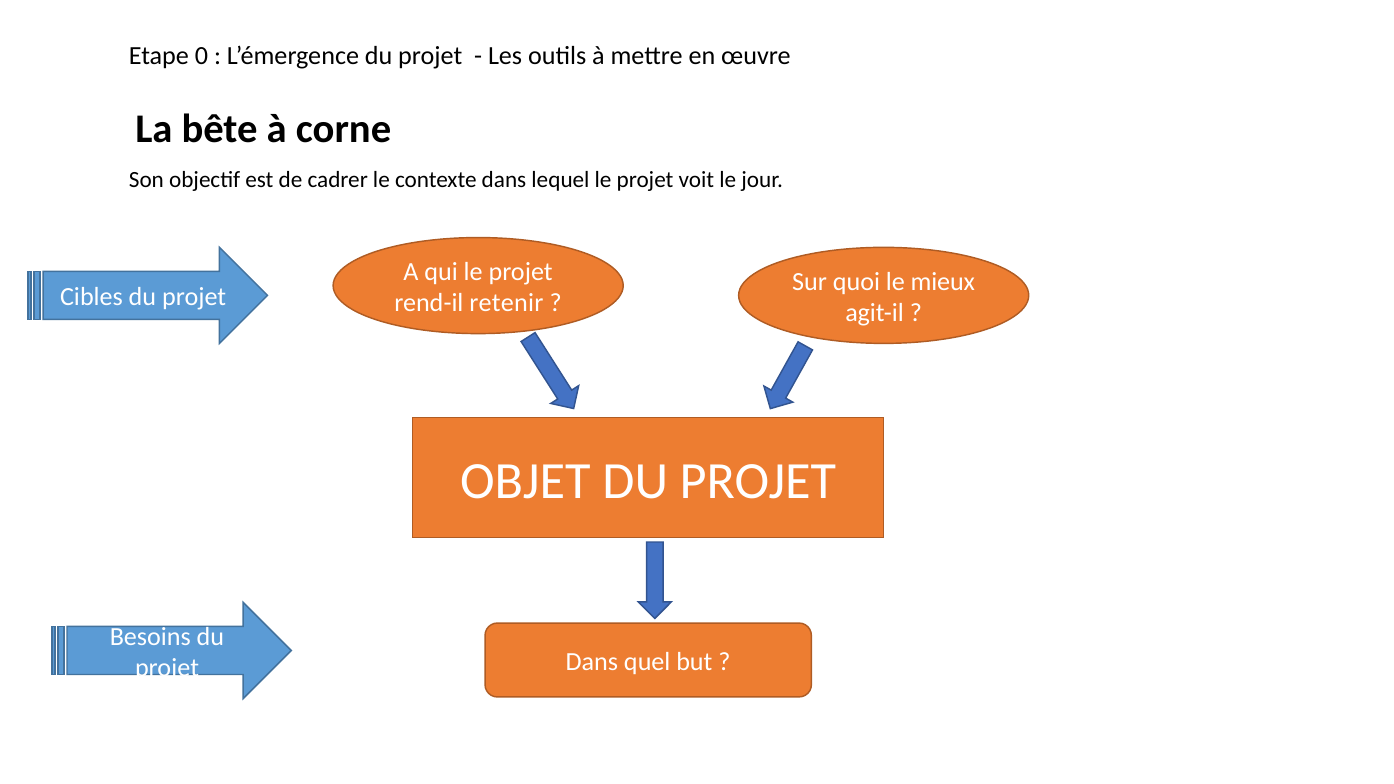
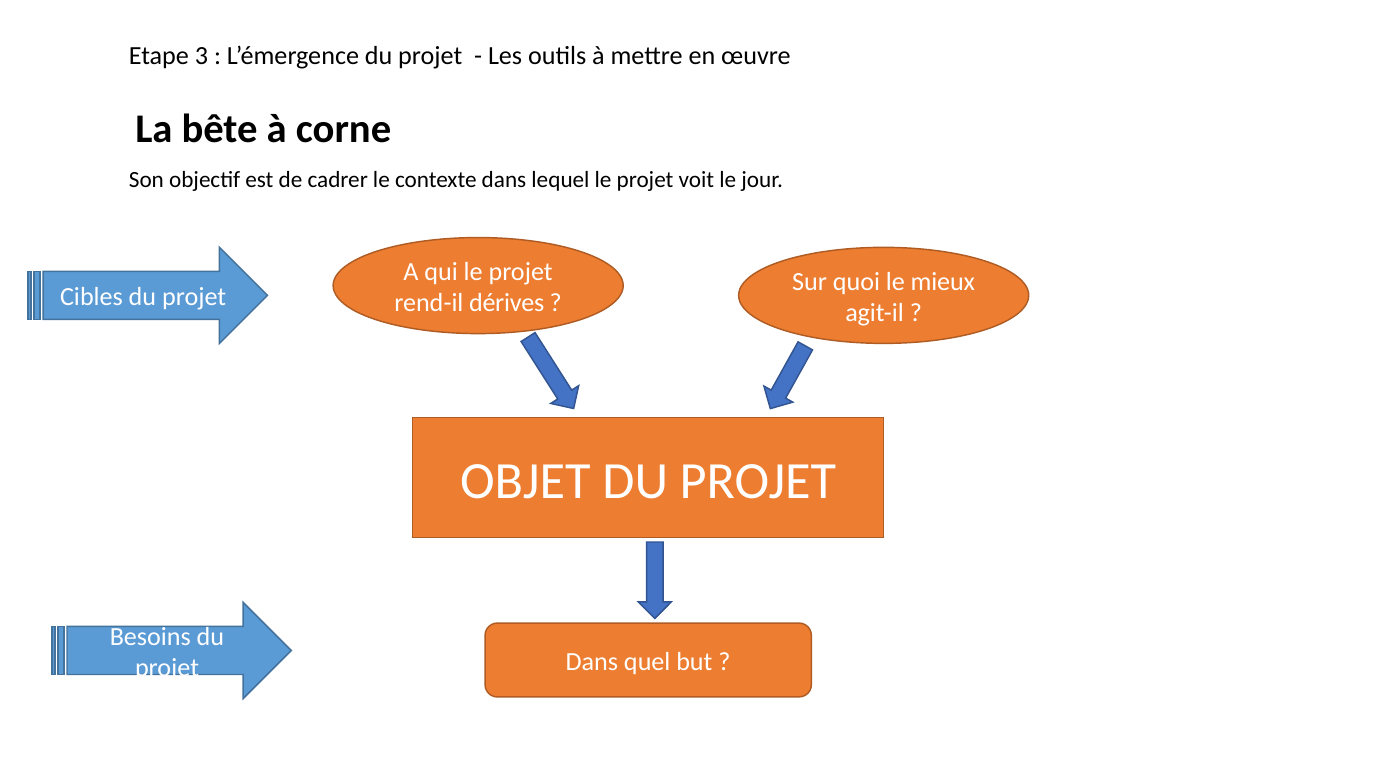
0: 0 -> 3
retenir: retenir -> dérives
